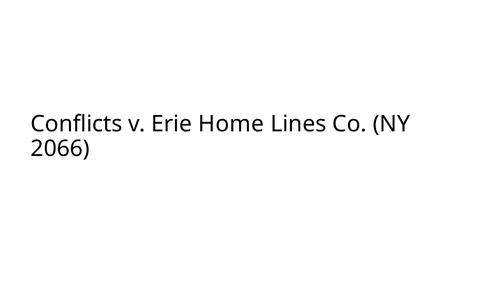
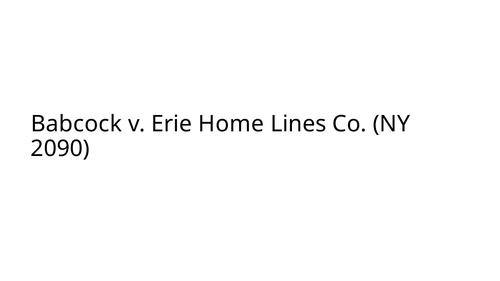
Conflicts: Conflicts -> Babcock
2066: 2066 -> 2090
